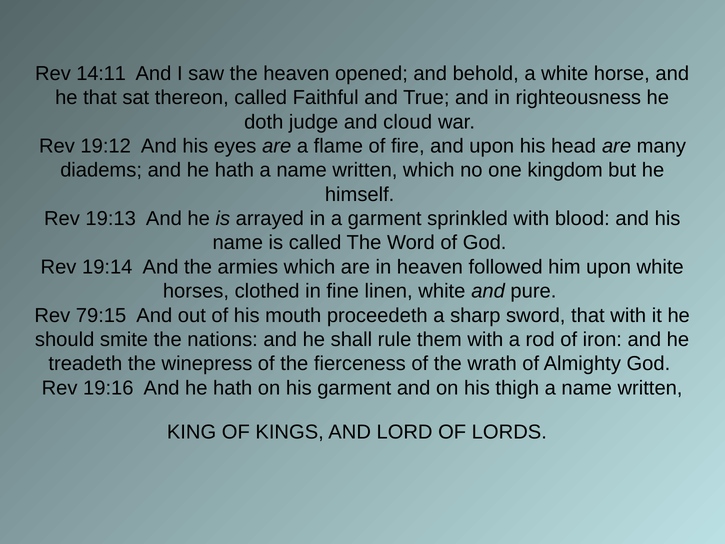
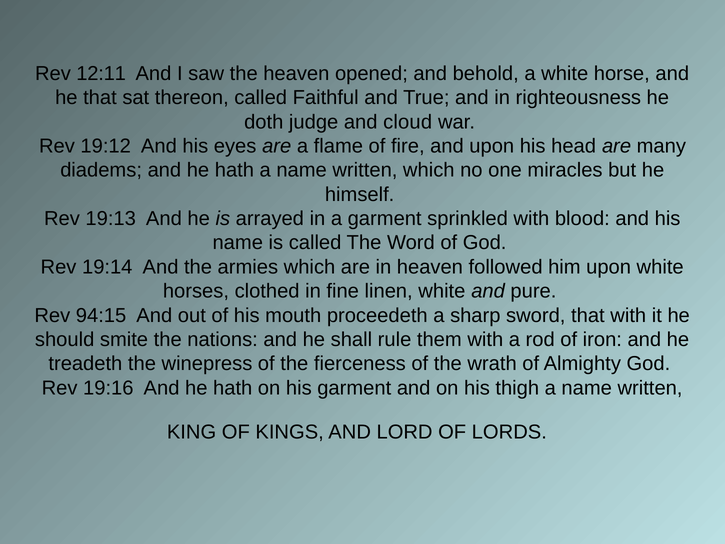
14:11: 14:11 -> 12:11
kingdom: kingdom -> miracles
79:15: 79:15 -> 94:15
